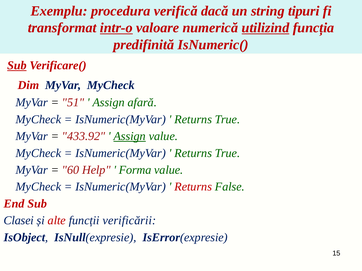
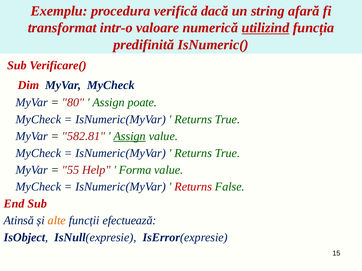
tipuri: tipuri -> afară
intr-o underline: present -> none
Sub at (17, 66) underline: present -> none
51: 51 -> 80
afară: afară -> poate
433.92: 433.92 -> 582.81
60: 60 -> 55
Clasei: Clasei -> Atinsă
alte colour: red -> orange
verificării: verificării -> efectuează
